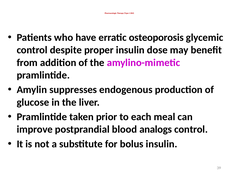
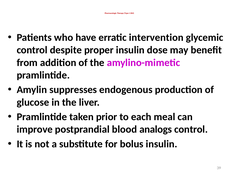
osteoporosis: osteoporosis -> intervention
